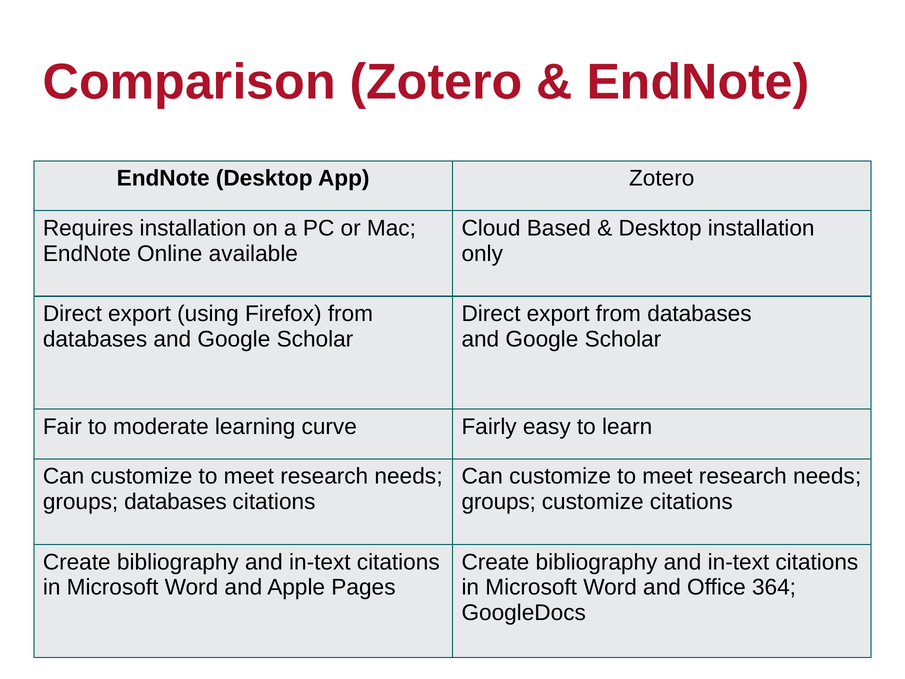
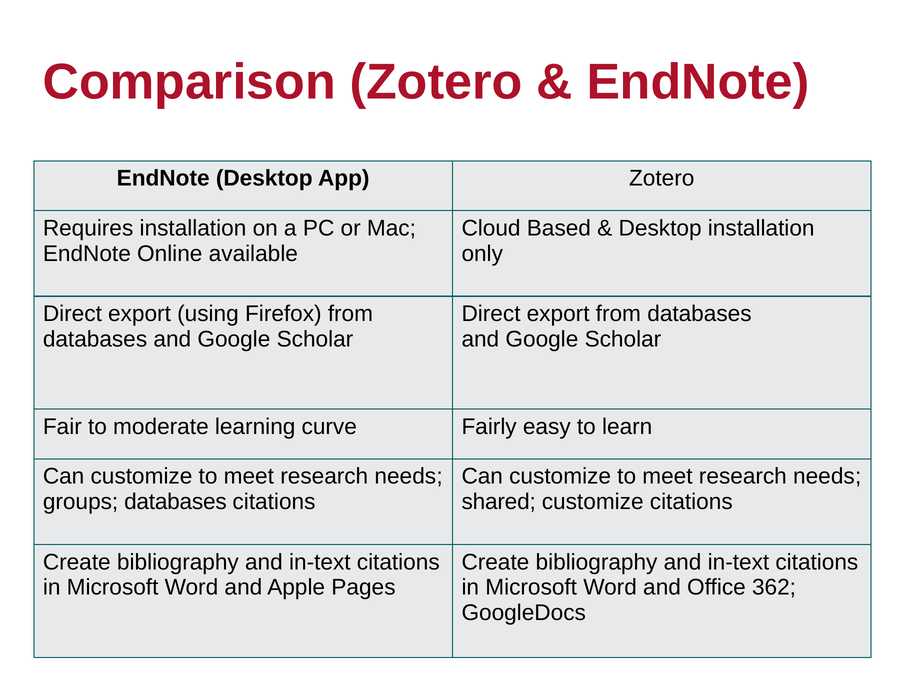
groups at (499, 502): groups -> shared
364: 364 -> 362
